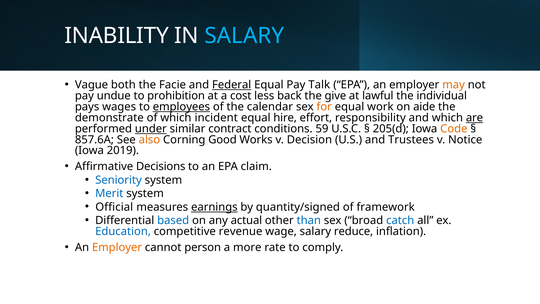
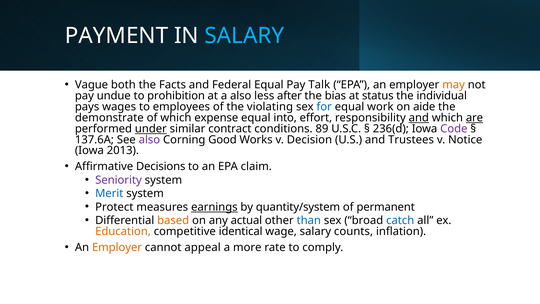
INABILITY: INABILITY -> PAYMENT
Facie: Facie -> Facts
Federal underline: present -> none
a cost: cost -> also
back: back -> after
give: give -> bias
lawful: lawful -> status
employees underline: present -> none
calendar: calendar -> violating
for colour: orange -> blue
incident: incident -> expense
hire: hire -> into
and at (419, 118) underline: none -> present
59: 59 -> 89
205(d: 205(d -> 236(d
Code colour: orange -> purple
857.6A: 857.6A -> 137.6A
also at (149, 140) colour: orange -> purple
2019: 2019 -> 2013
Seniority colour: blue -> purple
Official: Official -> Protect
quantity/signed: quantity/signed -> quantity/system
framework: framework -> permanent
based colour: blue -> orange
Education colour: blue -> orange
revenue: revenue -> identical
reduce: reduce -> counts
person: person -> appeal
